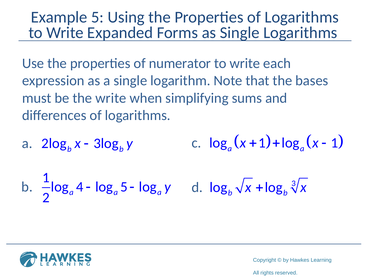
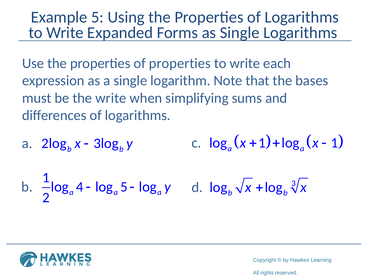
of numerator: numerator -> properties
